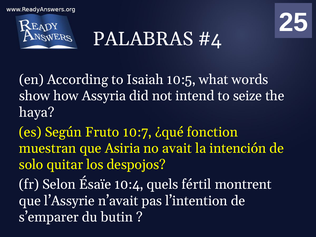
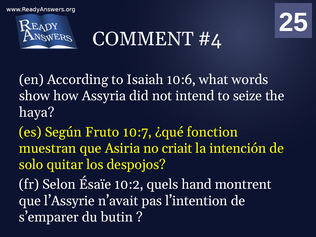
PALABRAS: PALABRAS -> COMMENT
10:5: 10:5 -> 10:6
avait: avait -> criait
10:4: 10:4 -> 10:2
fértil: fértil -> hand
